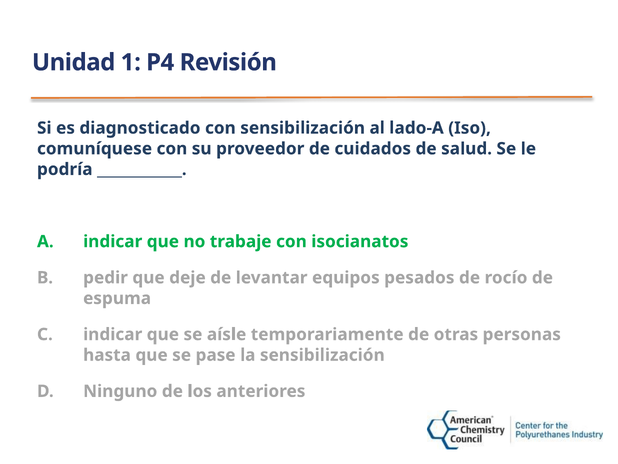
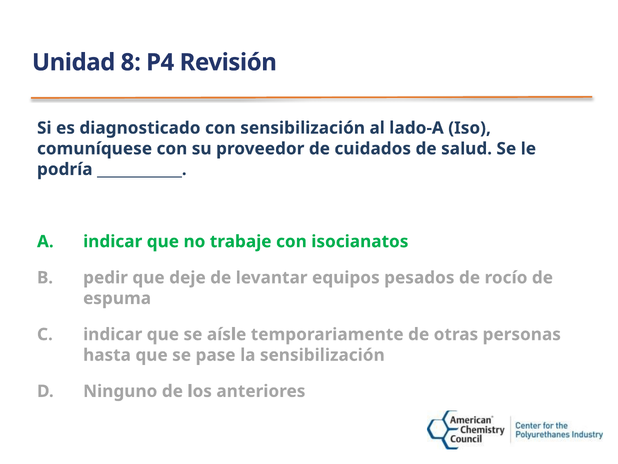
1: 1 -> 8
